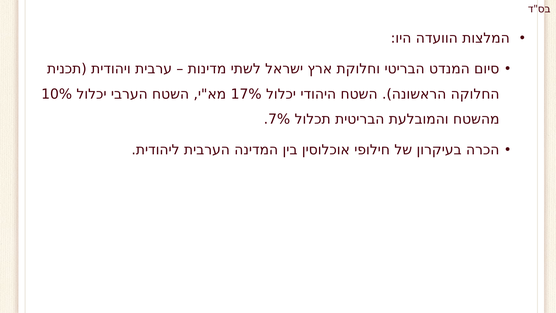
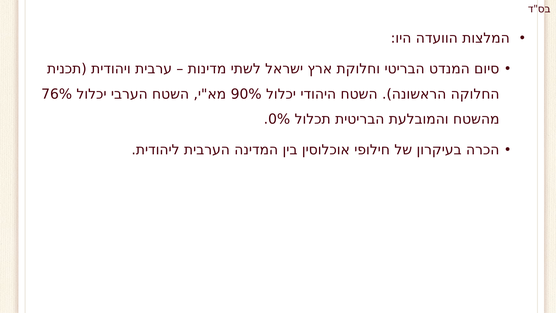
10%: 10% -> 76%
17%: 17% -> 90%
7%: 7% -> 0%
